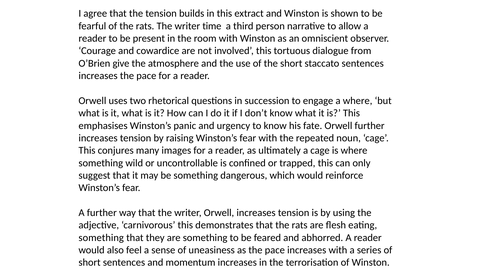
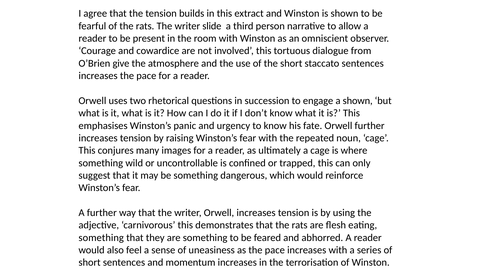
time: time -> slide
a where: where -> shown
